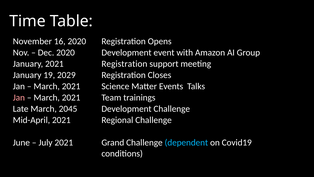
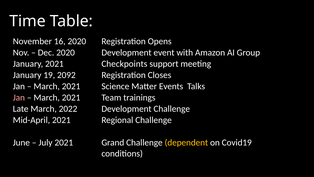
2021 Registration: Registration -> Checkpoints
2029: 2029 -> 2092
2045: 2045 -> 2022
dependent colour: light blue -> yellow
